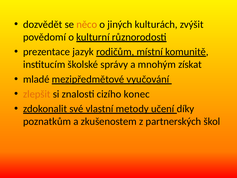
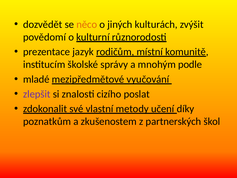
získat: získat -> podle
zlepšit colour: orange -> purple
konec: konec -> poslat
